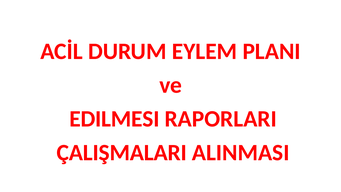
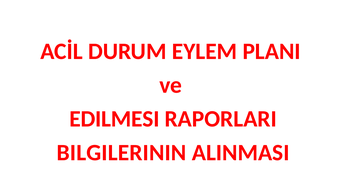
ÇALIŞMALARI: ÇALIŞMALARI -> BILGILERININ
